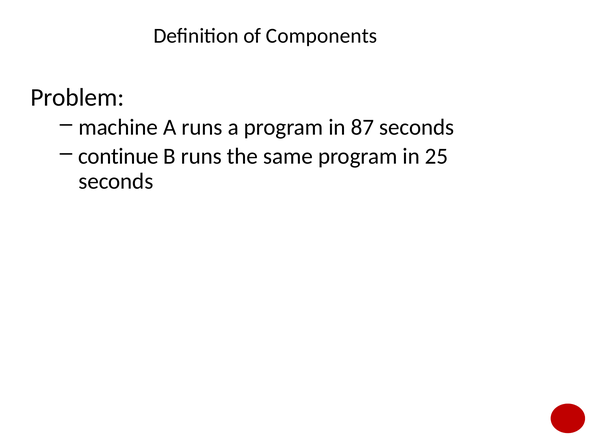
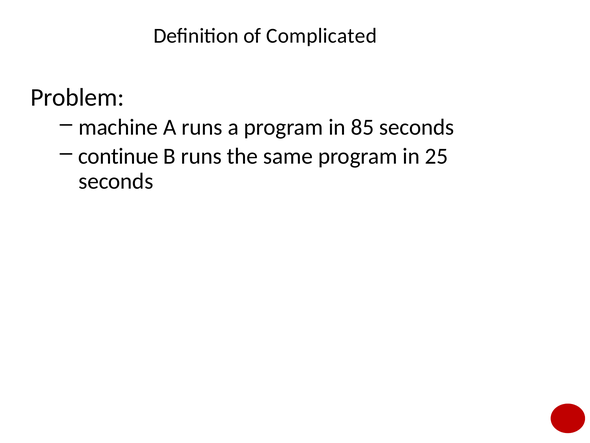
Components: Components -> Complicated
87: 87 -> 85
